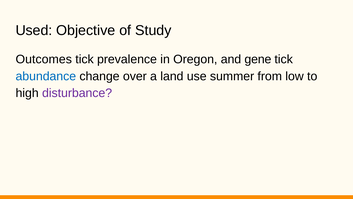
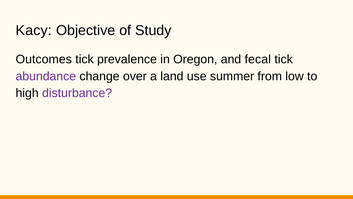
Used: Used -> Kacy
gene: gene -> fecal
abundance colour: blue -> purple
